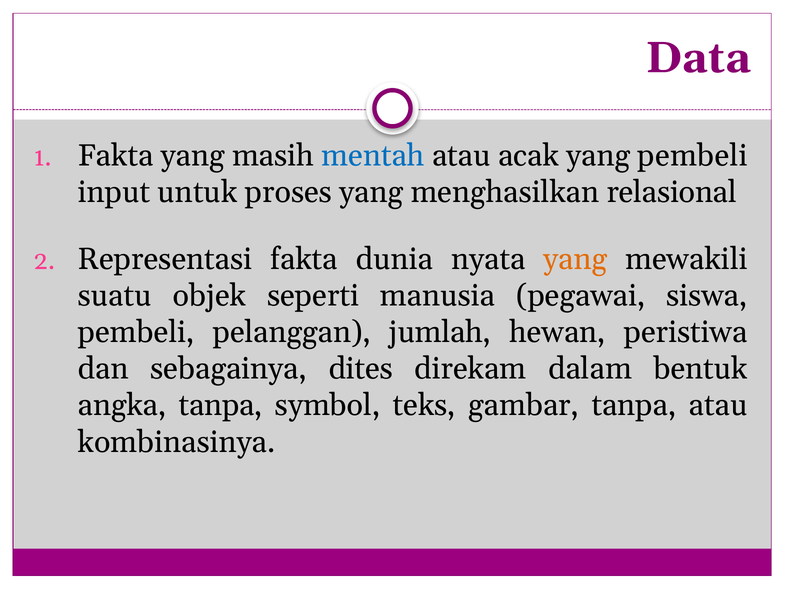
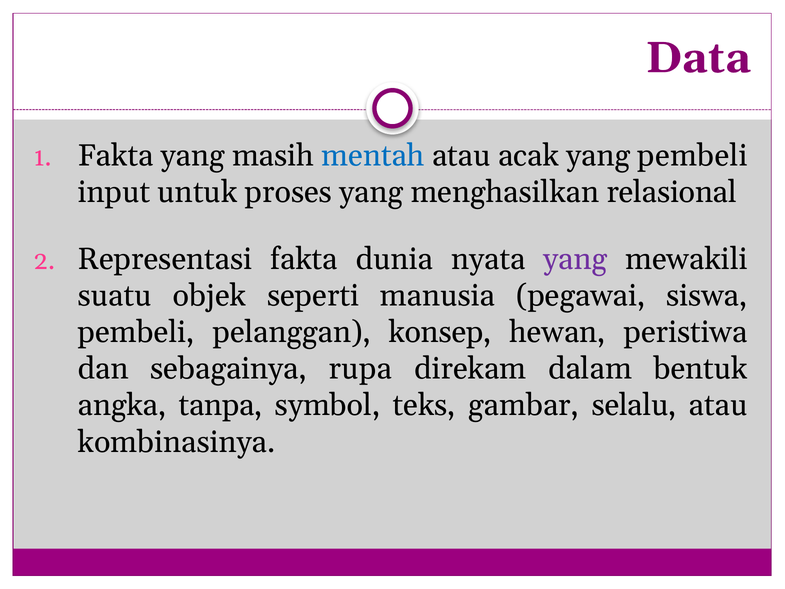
yang at (575, 259) colour: orange -> purple
jumlah: jumlah -> konsep
dites: dites -> rupa
gambar tanpa: tanpa -> selalu
